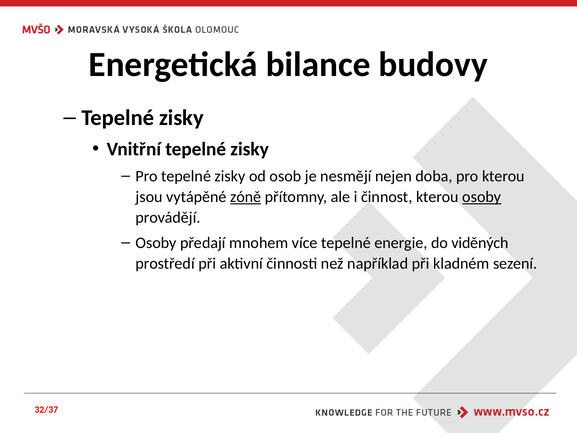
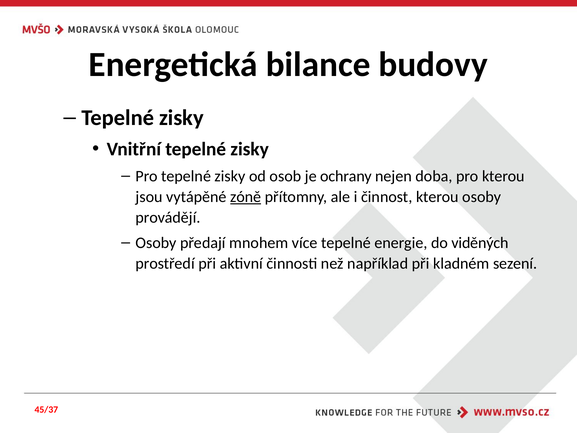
nesmějí: nesmějí -> ochrany
osoby at (482, 197) underline: present -> none
32/37: 32/37 -> 45/37
